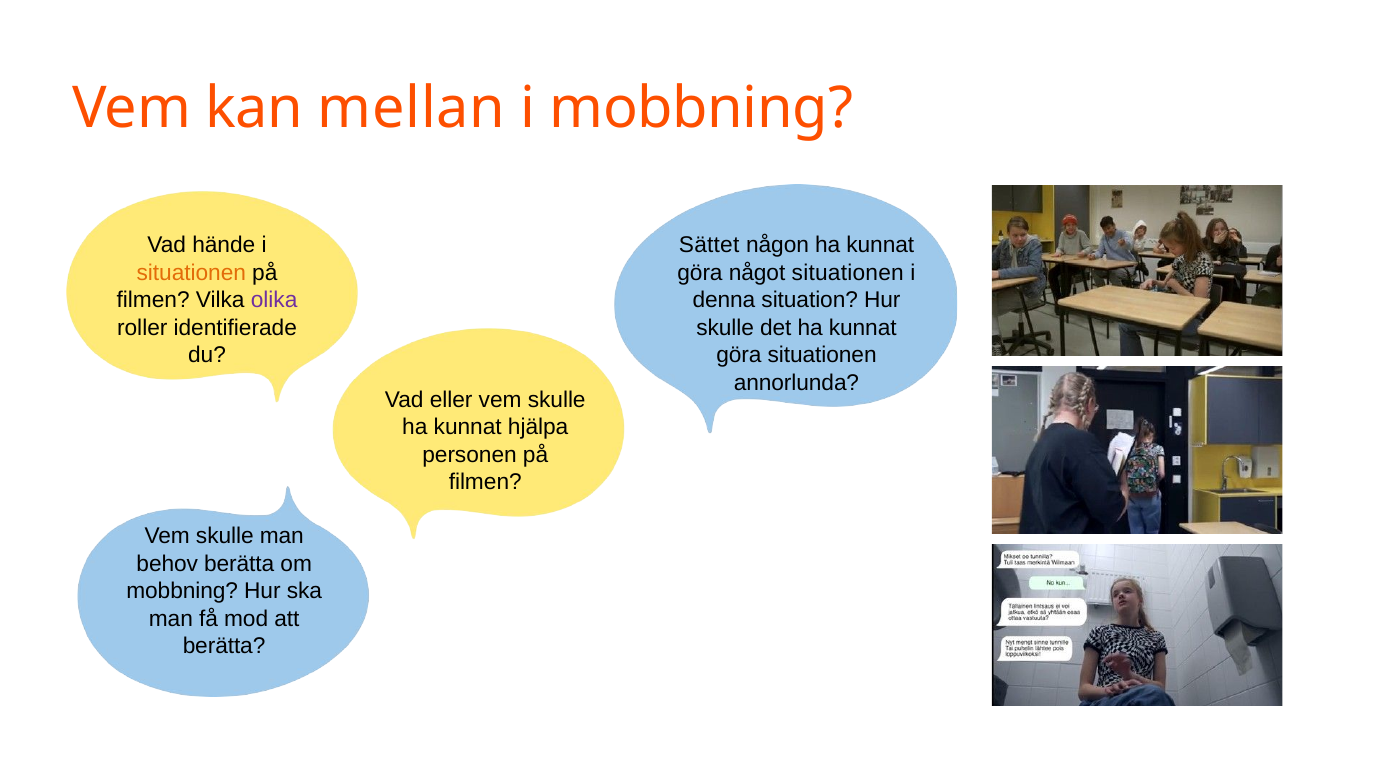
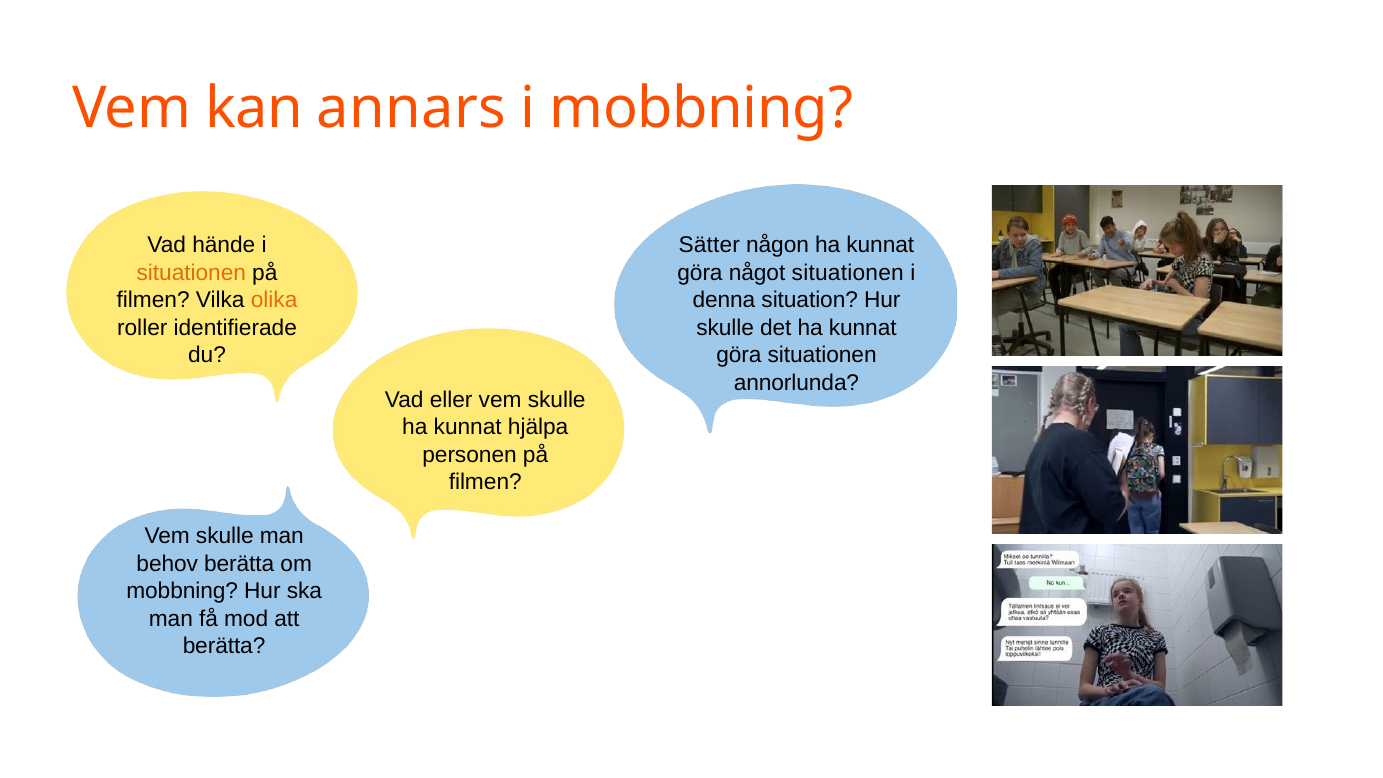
mellan: mellan -> annars
Sättet: Sättet -> Sätter
olika colour: purple -> orange
